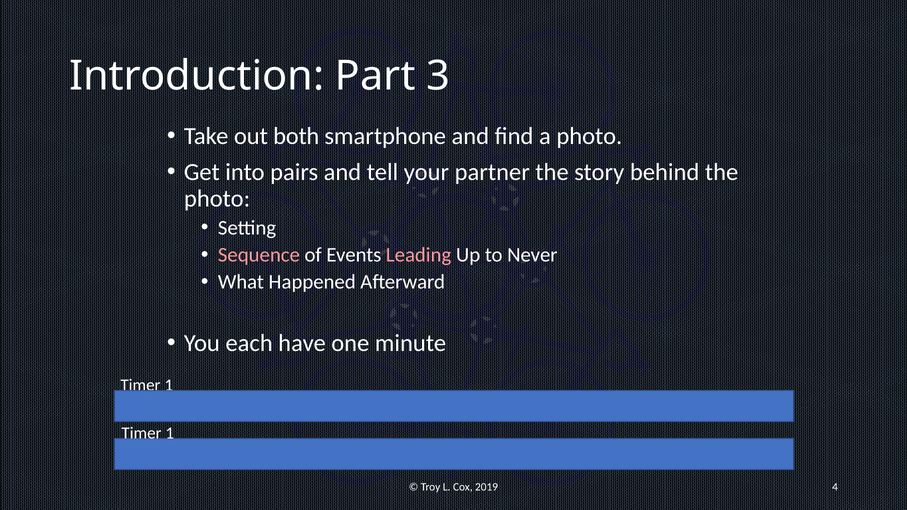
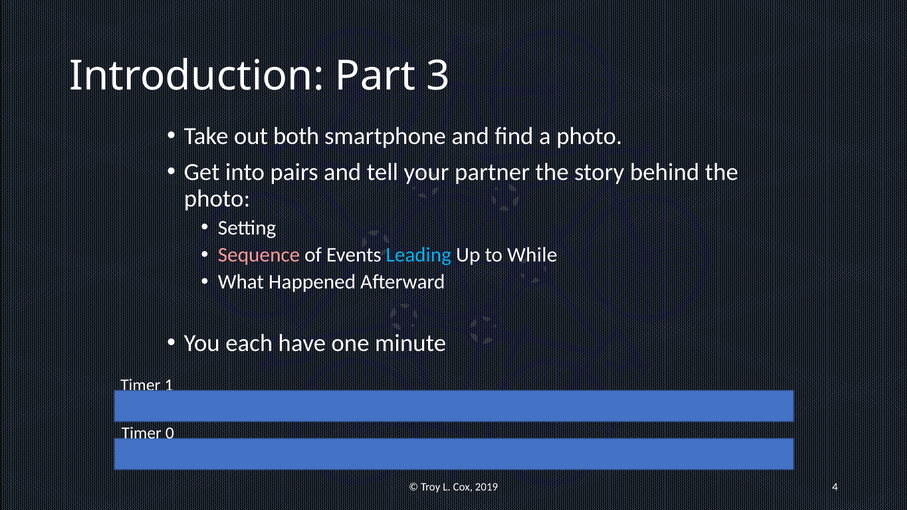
Leading colour: pink -> light blue
Never: Never -> While
1 at (170, 434): 1 -> 0
